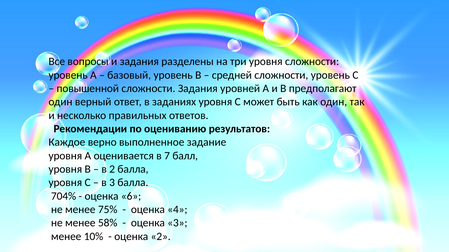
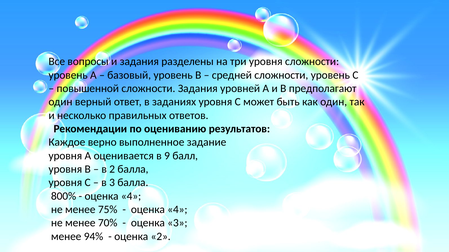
7: 7 -> 9
704%: 704% -> 800%
6 at (131, 196): 6 -> 4
58%: 58% -> 70%
10%: 10% -> 94%
